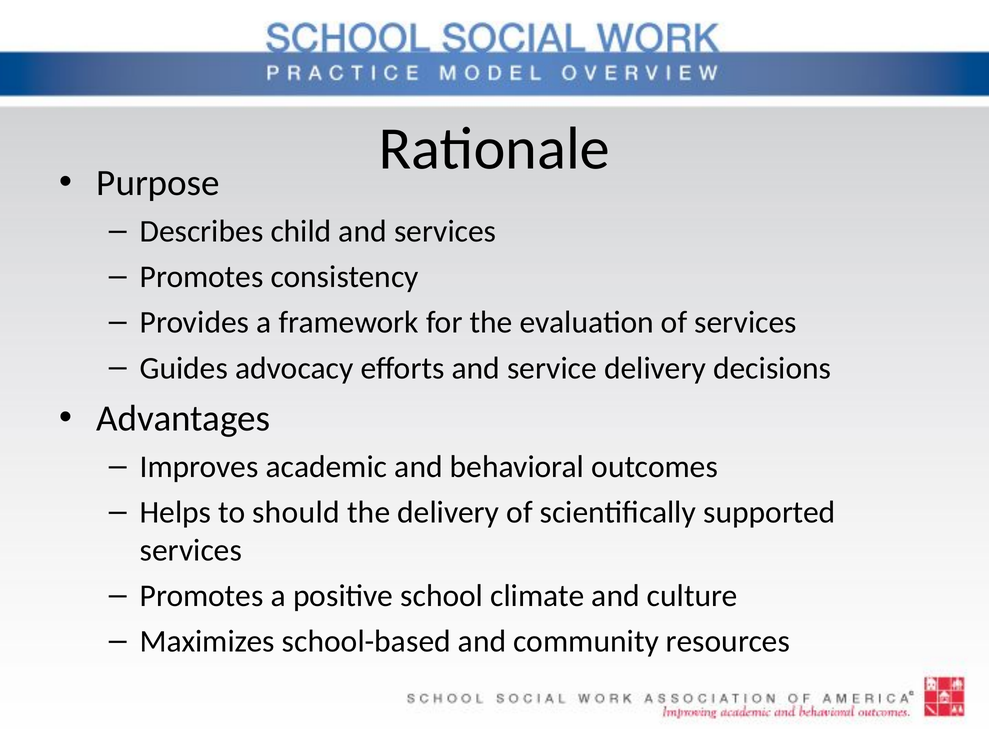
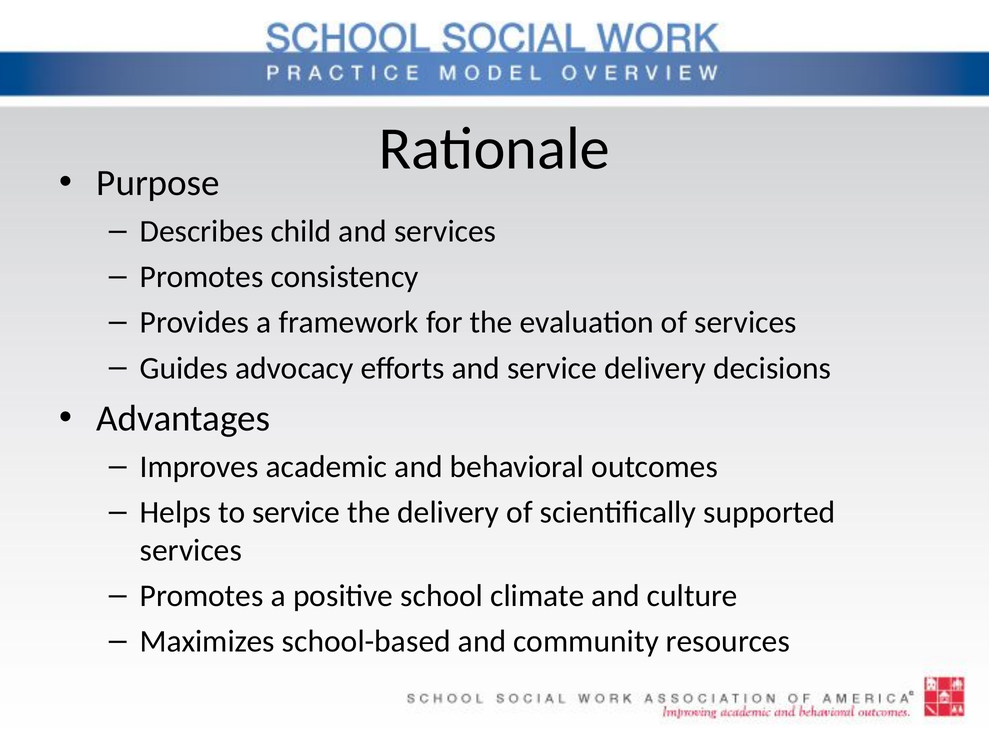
to should: should -> service
